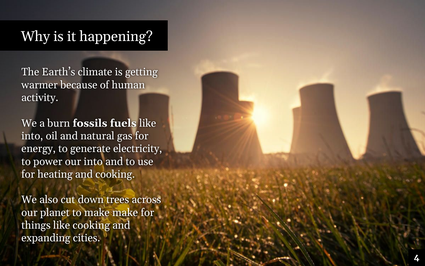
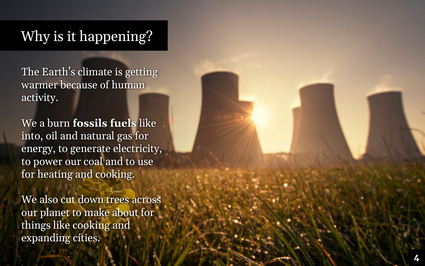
our into: into -> coal
make make: make -> about
